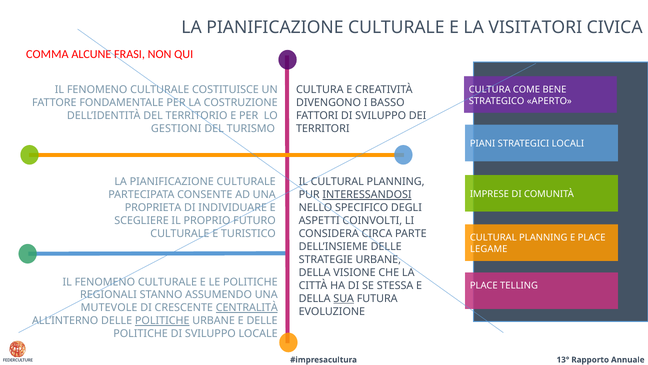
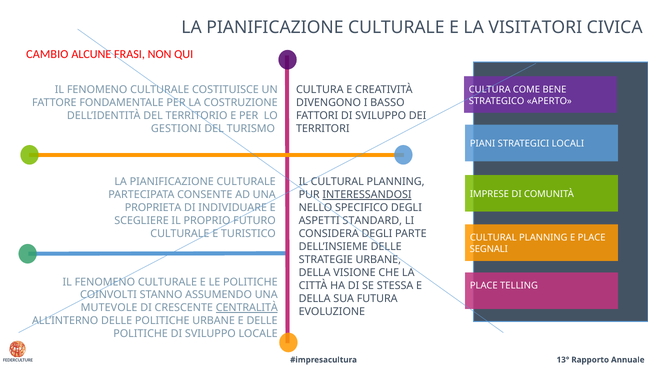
COMMA: COMMA -> CAMBIO
COINVOLTI: COINVOLTI -> STANDARD
CONSIDERA CIRCA: CIRCA -> DEGLI
LEGAME: LEGAME -> SEGNALI
REGIONALI: REGIONALI -> COINVOLTI
SUA underline: present -> none
POLITICHE at (162, 320) underline: present -> none
